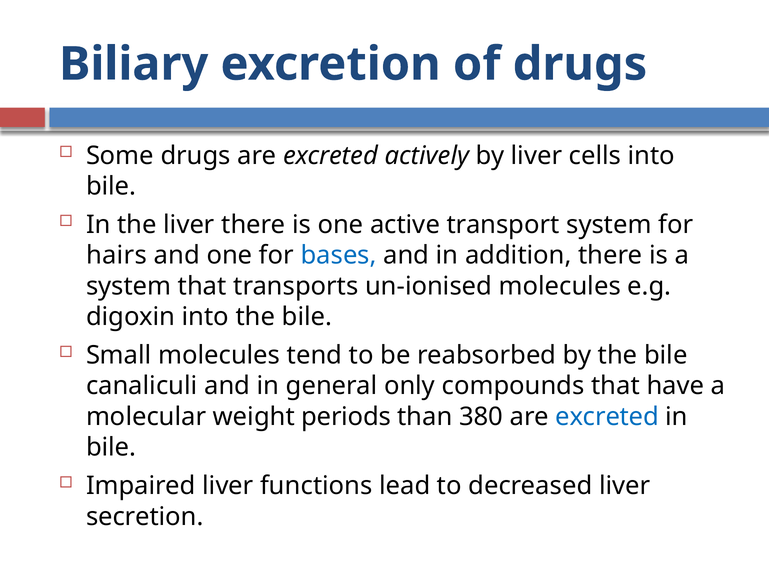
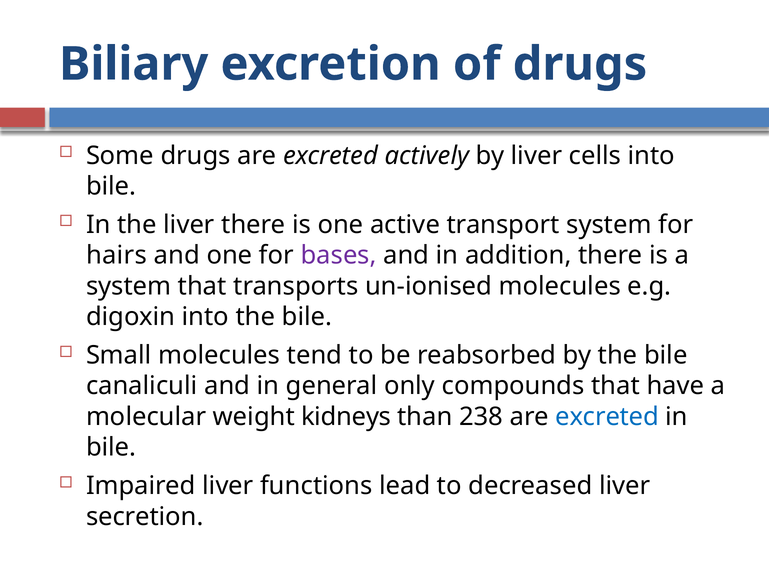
bases colour: blue -> purple
periods: periods -> kidneys
380: 380 -> 238
